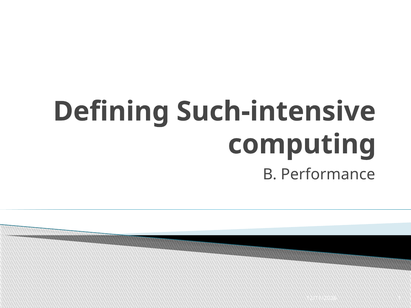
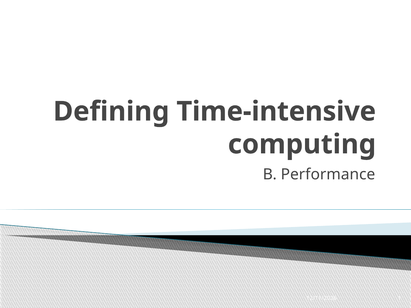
Such-intensive: Such-intensive -> Time-intensive
